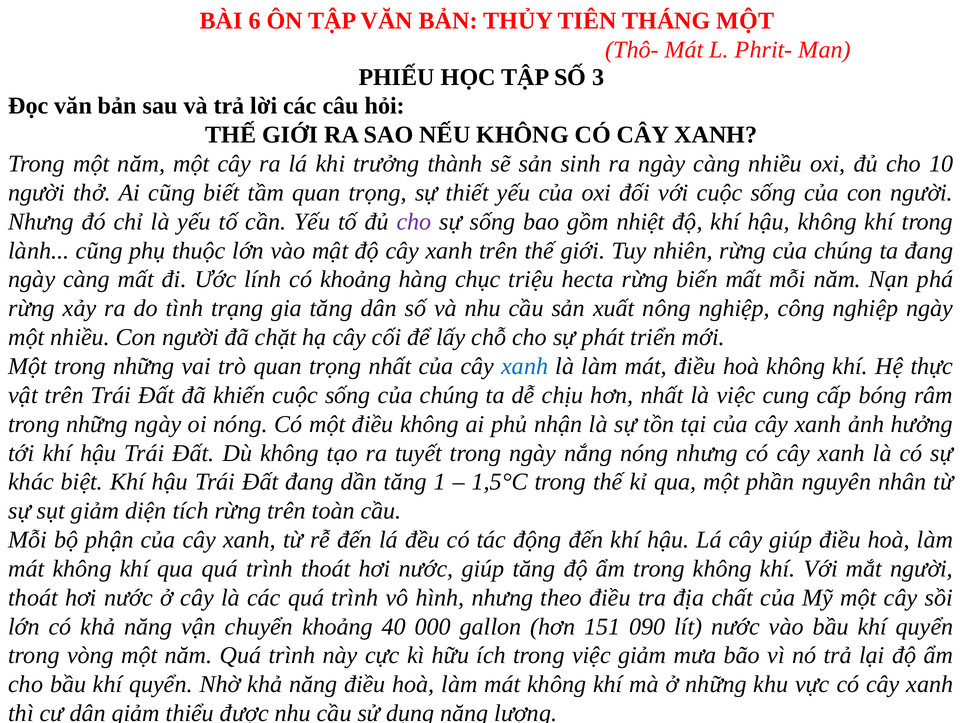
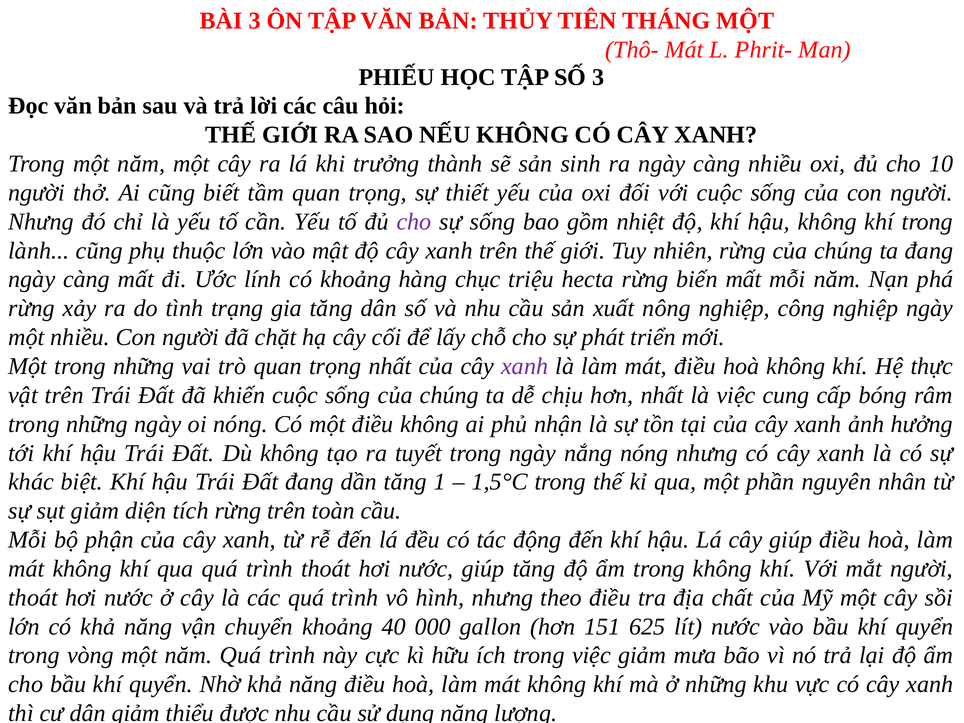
BÀI 6: 6 -> 3
xanh at (525, 366) colour: blue -> purple
090: 090 -> 625
